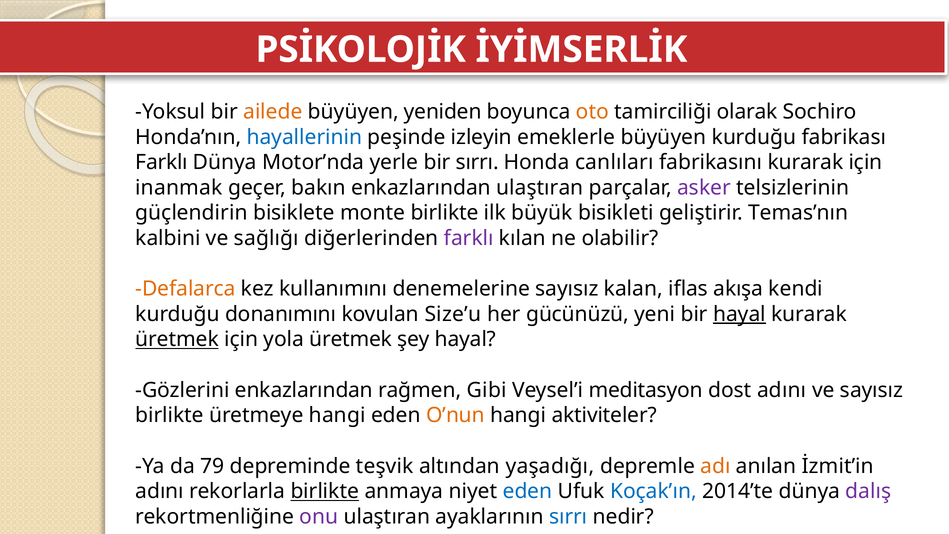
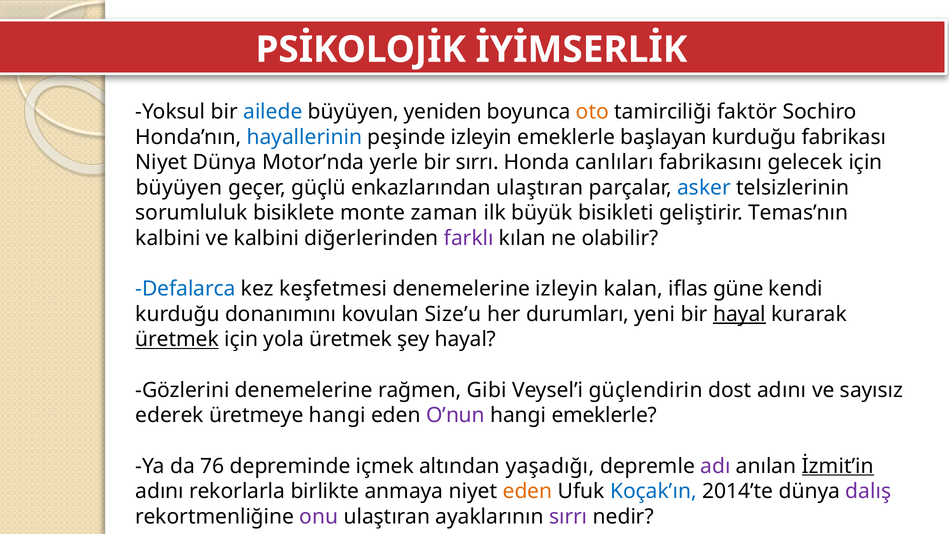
ailede colour: orange -> blue
olarak: olarak -> faktör
emeklerle büyüyen: büyüyen -> başlayan
Farklı at (162, 162): Farklı -> Niyet
fabrikasını kurarak: kurarak -> gelecek
inanmak at (179, 188): inanmak -> büyüyen
bakın: bakın -> güçlü
asker colour: purple -> blue
güçlendirin: güçlendirin -> sorumluluk
monte birlikte: birlikte -> zaman
ve sağlığı: sağlığı -> kalbini
Defalarca colour: orange -> blue
kullanımını: kullanımını -> keşfetmesi
denemelerine sayısız: sayısız -> izleyin
akışa: akışa -> güne
gücünüzü: gücünüzü -> durumları
Gözlerini enkazlarından: enkazlarından -> denemelerine
meditasyon: meditasyon -> güçlendirin
birlikte at (170, 415): birlikte -> ederek
O’nun colour: orange -> purple
hangi aktiviteler: aktiviteler -> emeklerle
79: 79 -> 76
teşvik: teşvik -> içmek
adı colour: orange -> purple
İzmit’in underline: none -> present
birlikte at (325, 491) underline: present -> none
eden at (528, 491) colour: blue -> orange
sırrı at (568, 516) colour: blue -> purple
